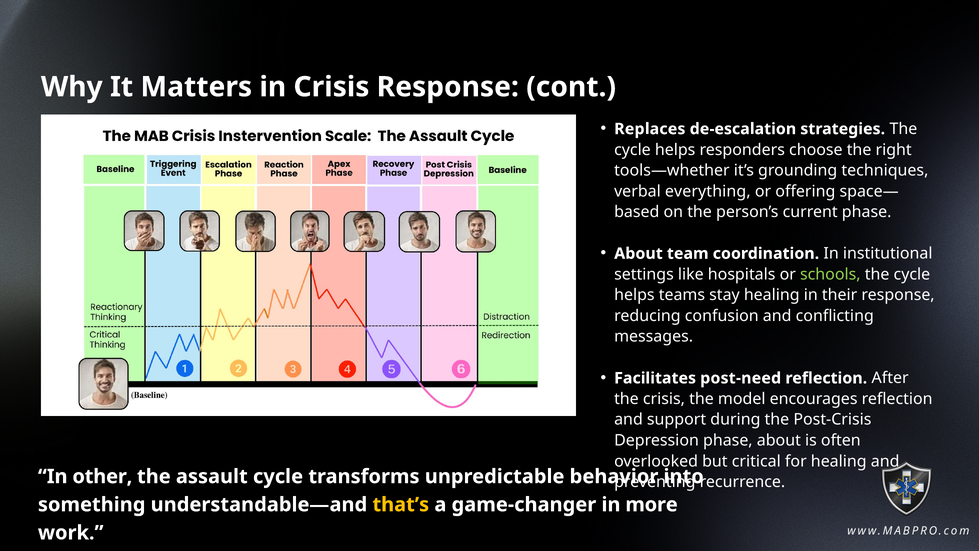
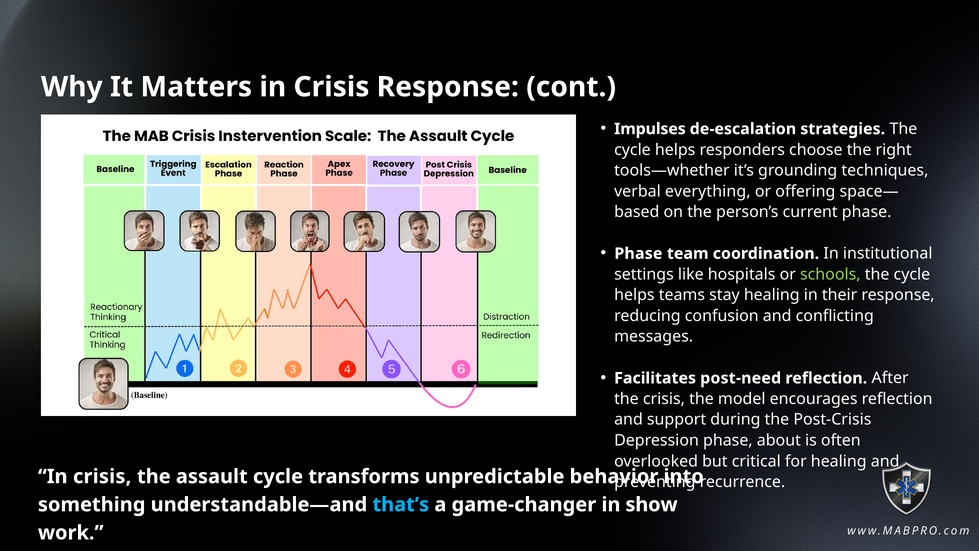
Replaces: Replaces -> Impulses
About at (638, 253): About -> Phase
other at (102, 476): other -> crisis
that’s colour: yellow -> light blue
more: more -> show
